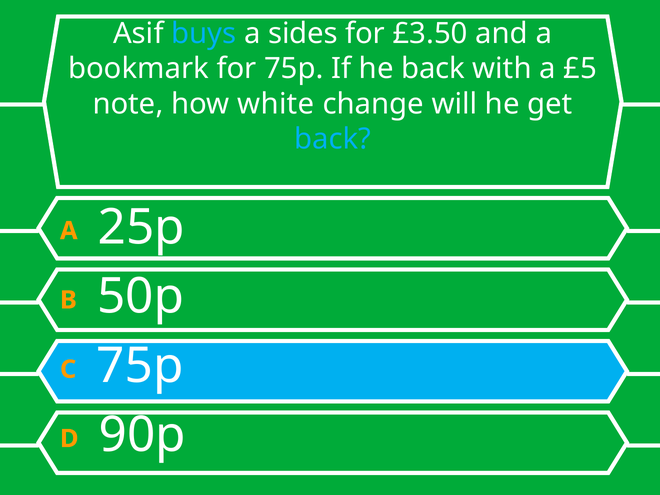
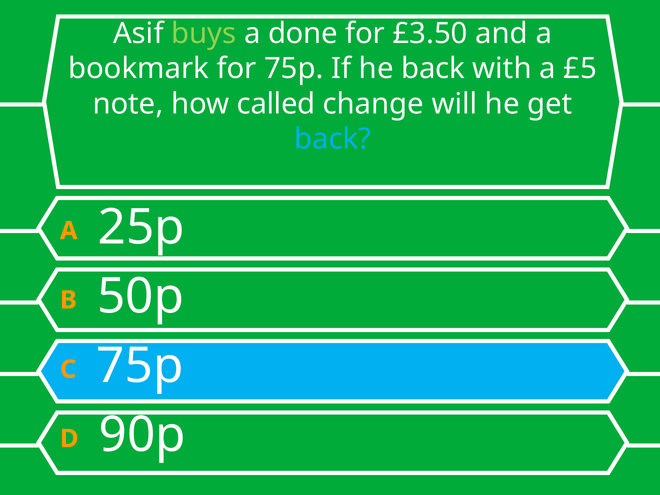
buys colour: light blue -> light green
sides: sides -> done
white: white -> called
